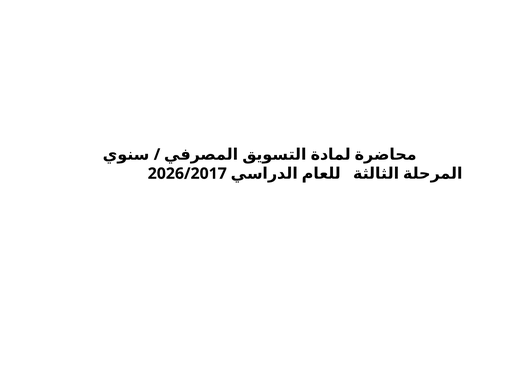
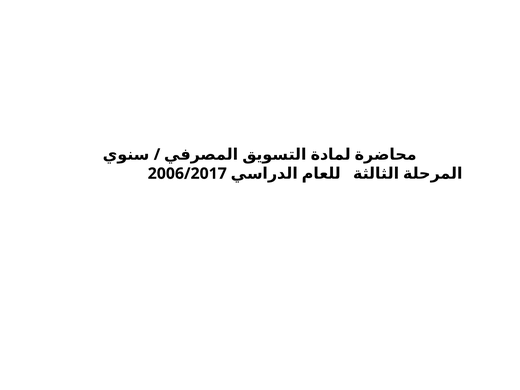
2026/2017: 2026/2017 -> 2006/2017
